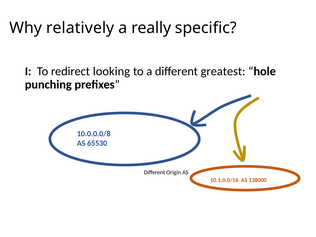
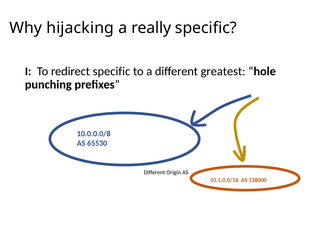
relatively: relatively -> hijacking
redirect looking: looking -> specific
